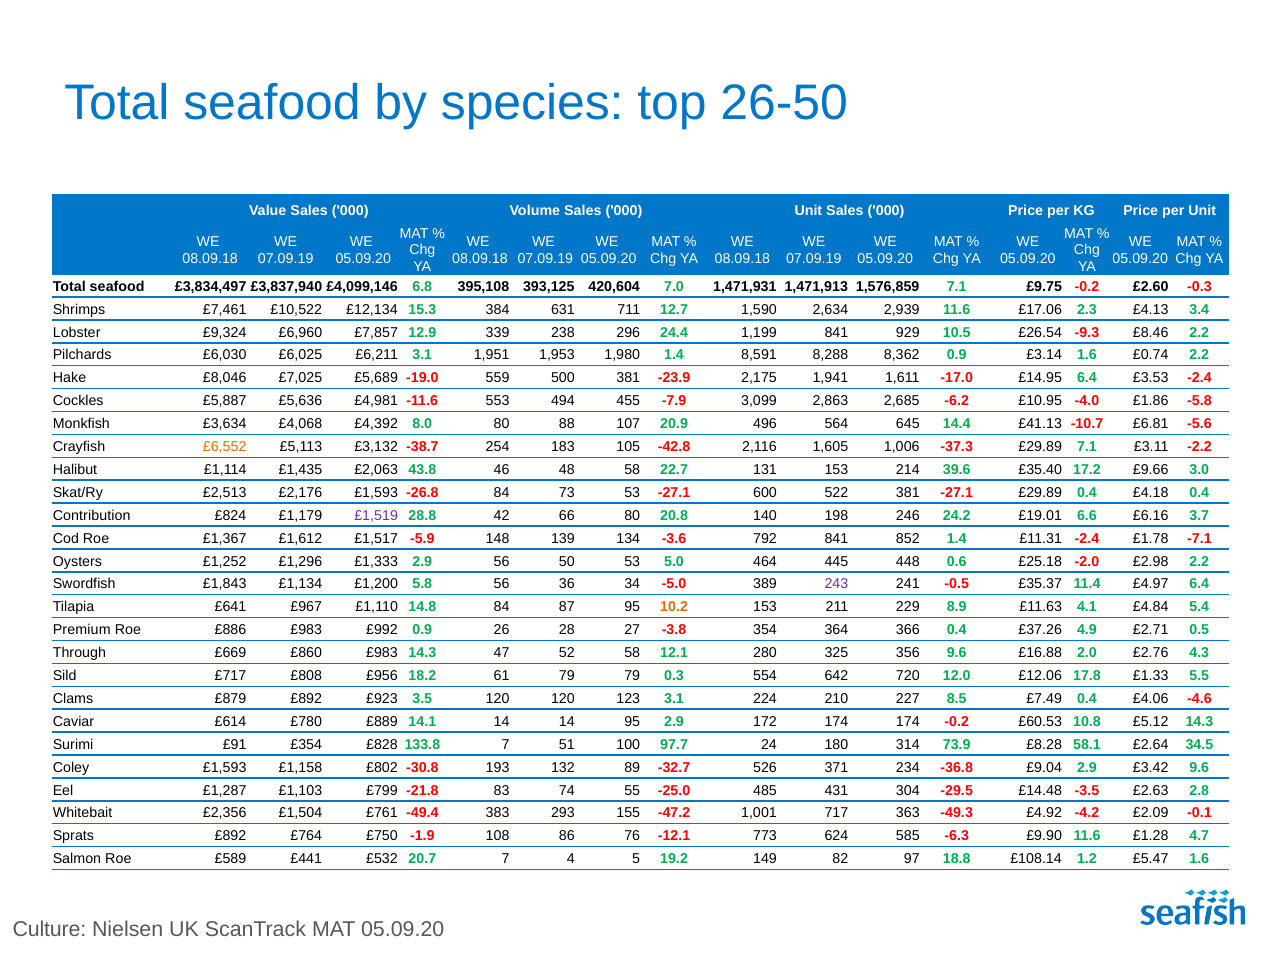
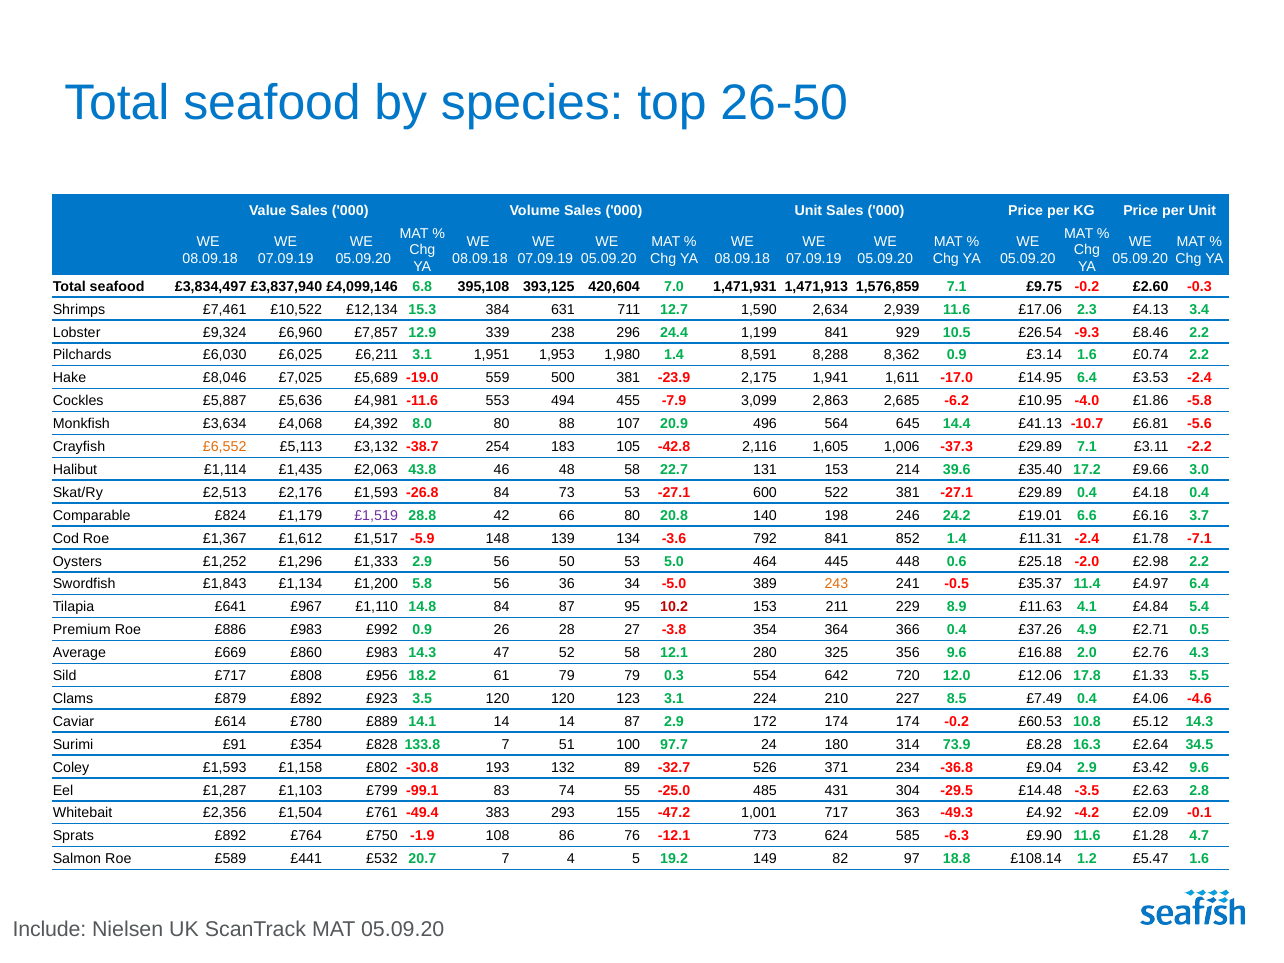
Contribution: Contribution -> Comparable
243 colour: purple -> orange
10.2 colour: orange -> red
Through: Through -> Average
14 95: 95 -> 87
58.1: 58.1 -> 16.3
-21.8: -21.8 -> -99.1
Culture: Culture -> Include
